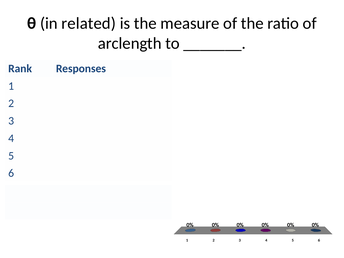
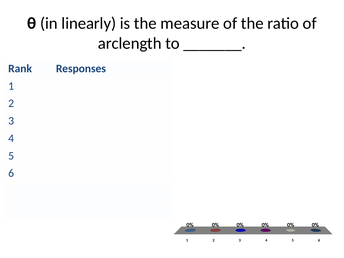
related: related -> linearly
